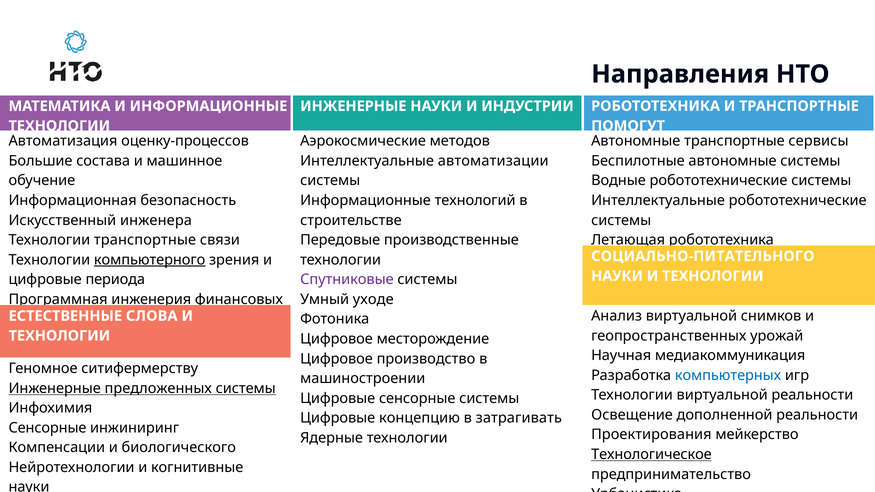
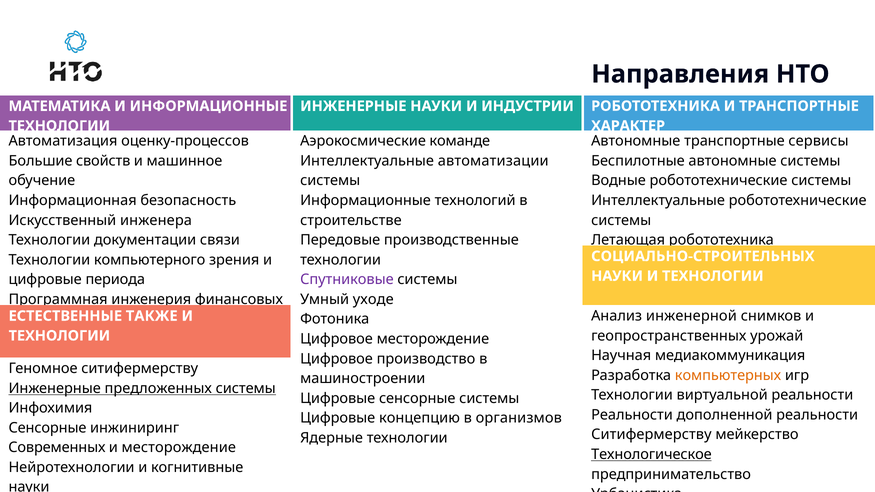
ПОМОГУТ: ПОМОГУТ -> ХАРАКТЕР
методов: методов -> команде
состава: состава -> свойств
Технологии транспортные: транспортные -> документации
СОЦИАЛЬНО-ПИТАТЕЛЬНОГО: СОЦИАЛЬНО-ПИТАТЕЛЬНОГО -> СОЦИАЛЬНО-СТРОИТЕЛЬНЫХ
компьютерного underline: present -> none
Анализ виртуальной: виртуальной -> инженерной
СЛОВА: СЛОВА -> ТАКЖЕ
компьютерных colour: blue -> orange
Освещение at (632, 415): Освещение -> Реальности
затрагивать: затрагивать -> организмов
Проектирования at (651, 435): Проектирования -> Ситифермерству
Компенсации: Компенсации -> Современных
и биологического: биологического -> месторождение
